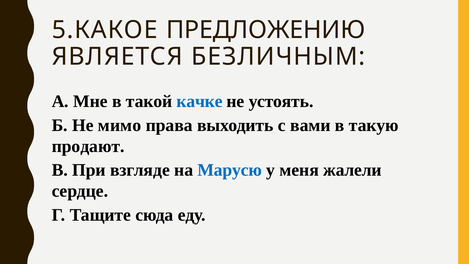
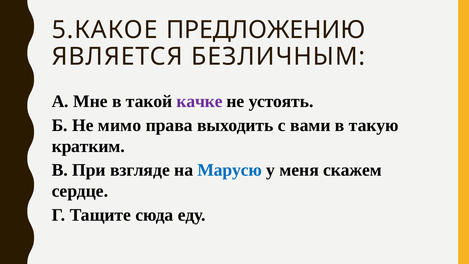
качке colour: blue -> purple
продают: продают -> кратким
жалели: жалели -> скажем
